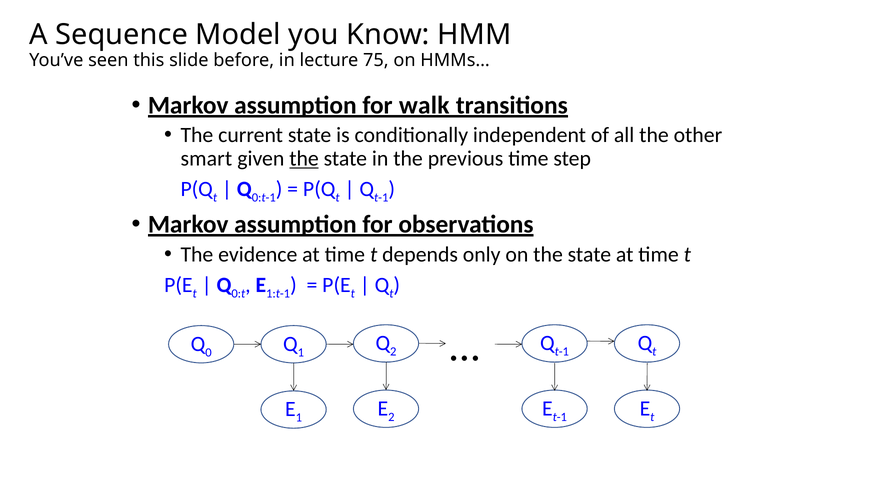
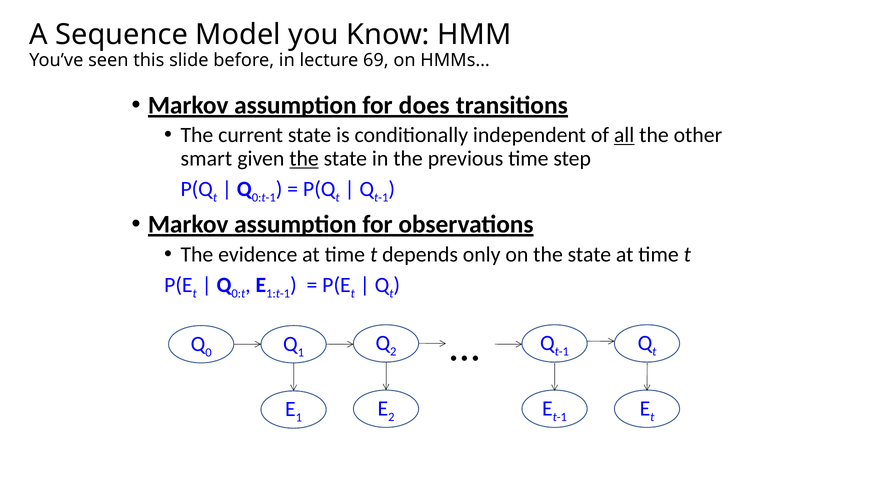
75: 75 -> 69
walk: walk -> does
all underline: none -> present
